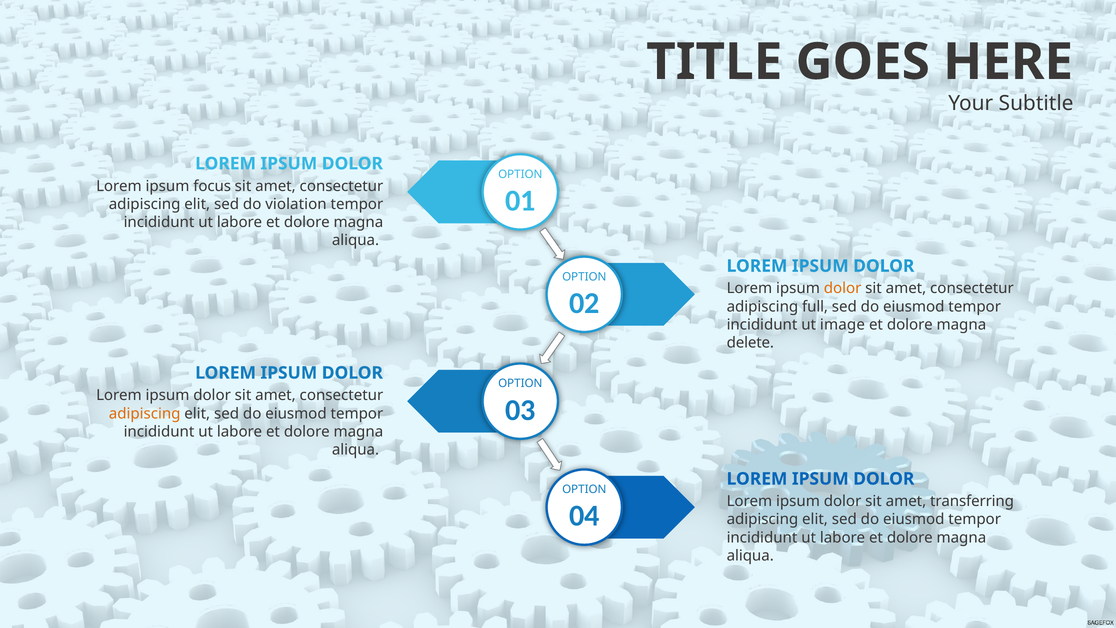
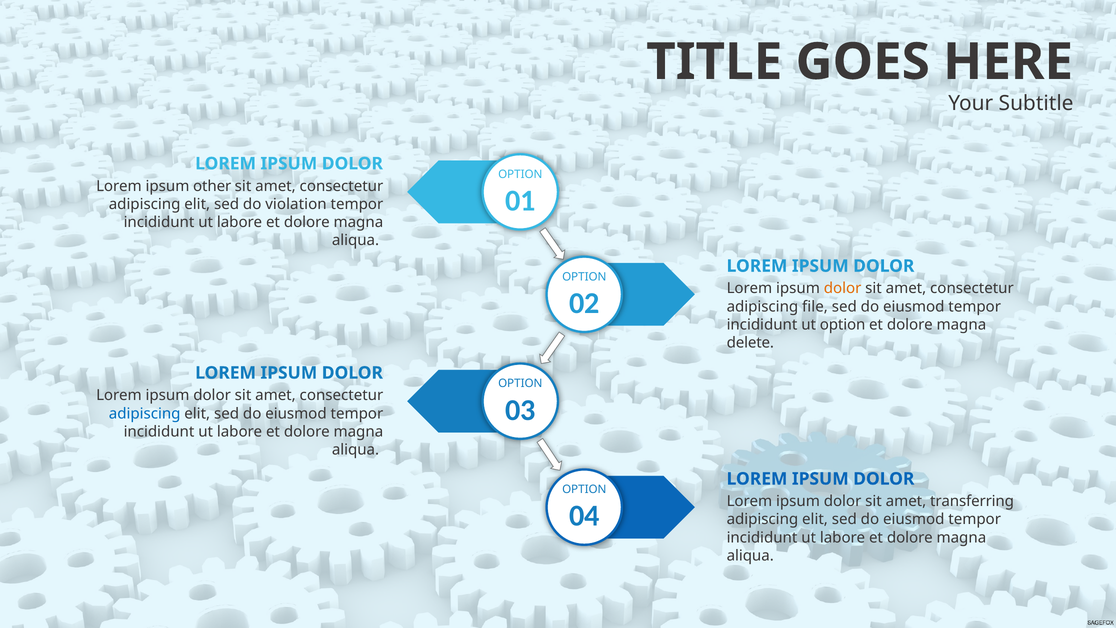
focus: focus -> other
full: full -> file
ut image: image -> option
adipiscing at (145, 413) colour: orange -> blue
